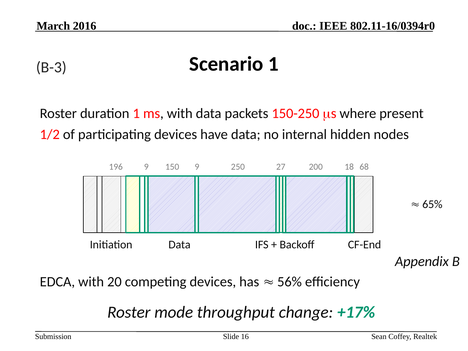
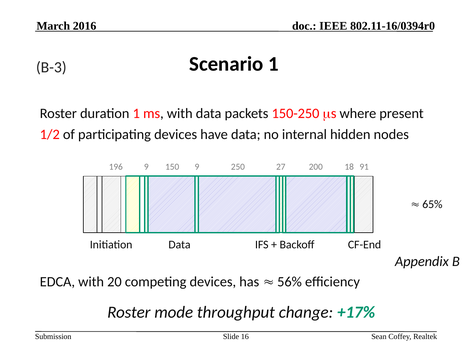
68: 68 -> 91
